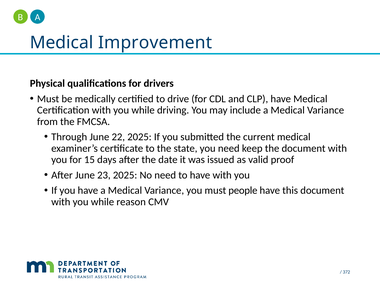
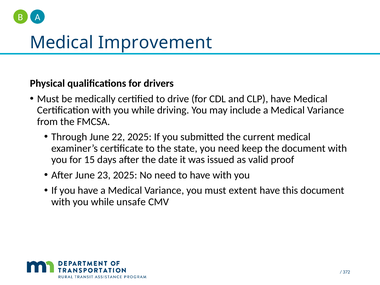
people: people -> extent
reason: reason -> unsafe
